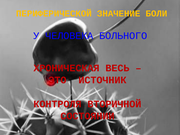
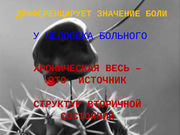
ПЕРИФЕРИЧЕСКОЙ: ПЕРИФЕРИЧЕСКОЙ -> ДИФФЕРЕНЦИРУЕТ
КОНТРОЛЯ: КОНТРОЛЯ -> СТРУКТУР
